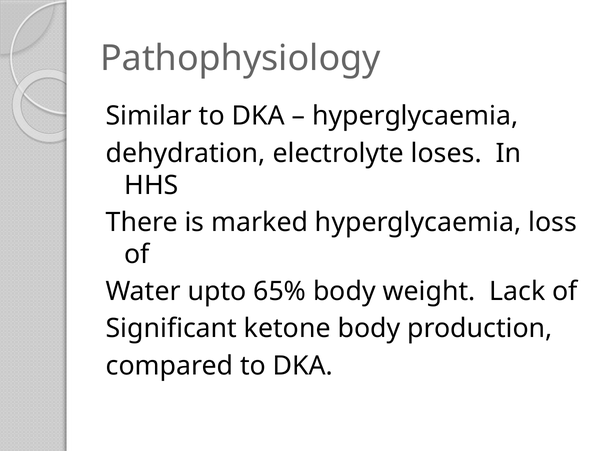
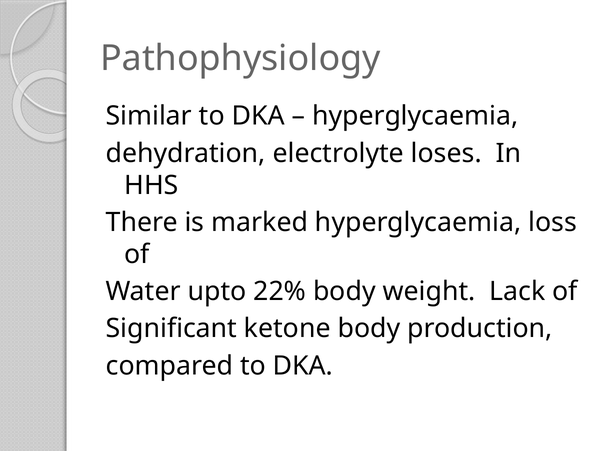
65%: 65% -> 22%
